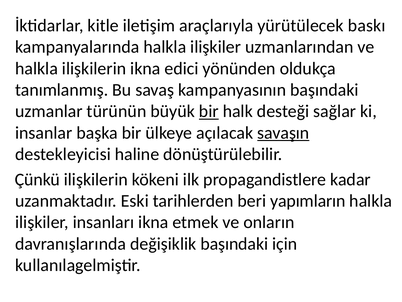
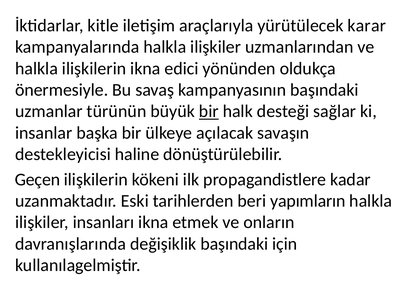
baskı: baskı -> karar
tanımlanmış: tanımlanmış -> önermesiyle
savaşın underline: present -> none
Çünkü: Çünkü -> Geçen
